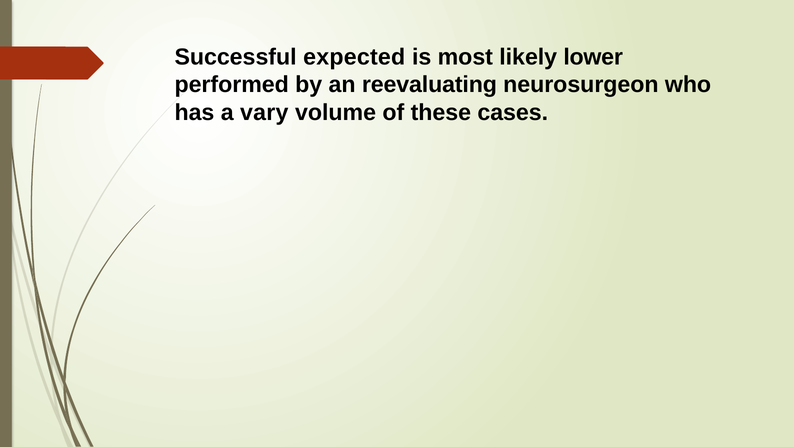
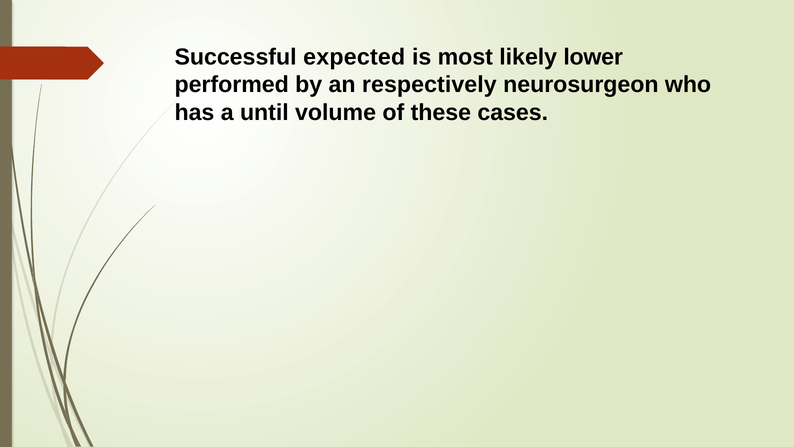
reevaluating: reevaluating -> respectively
vary: vary -> until
